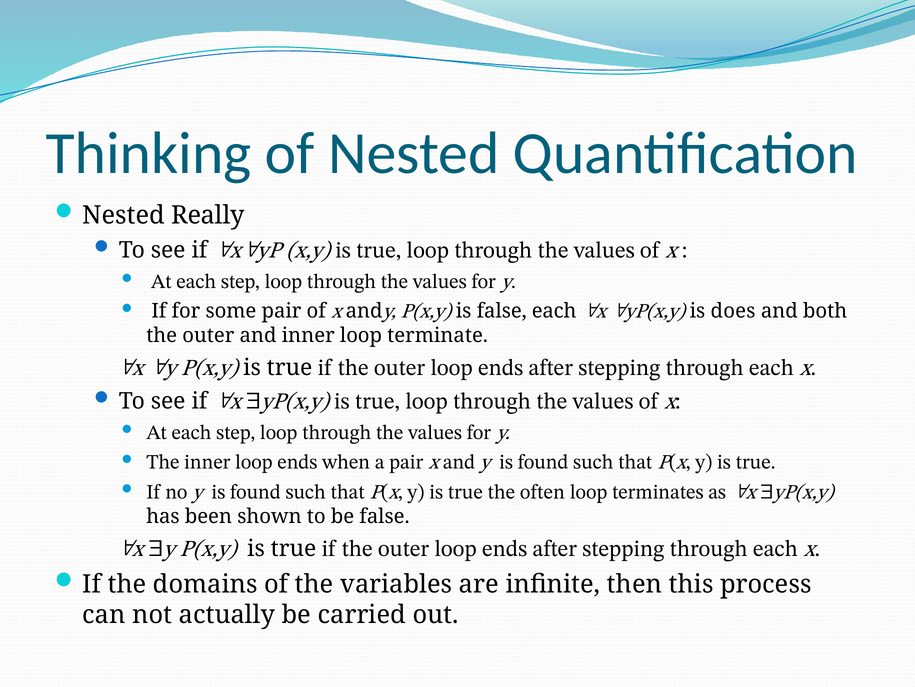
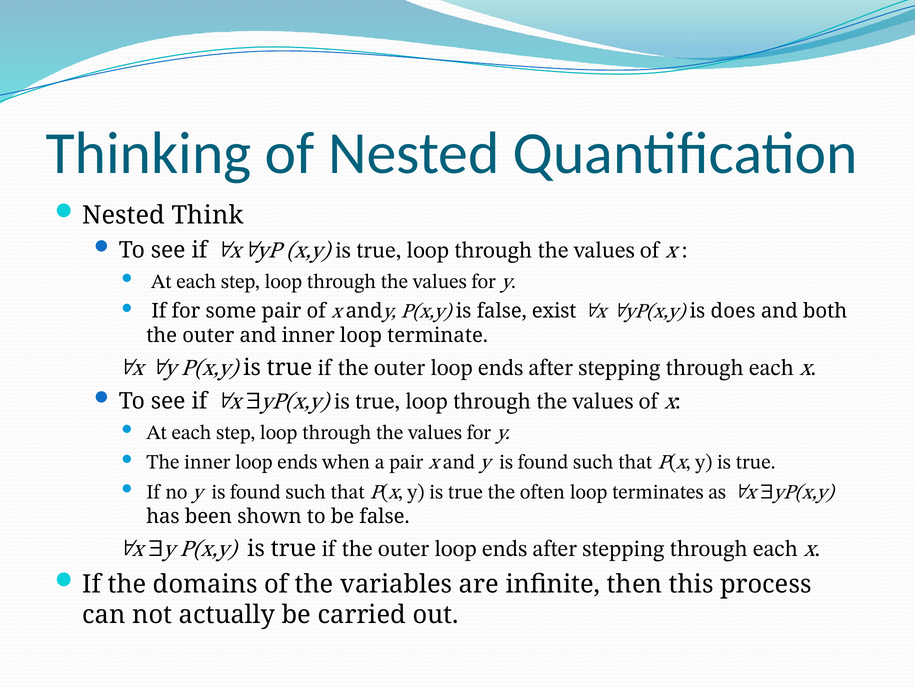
Really: Really -> Think
each at (554, 311): each -> exist
